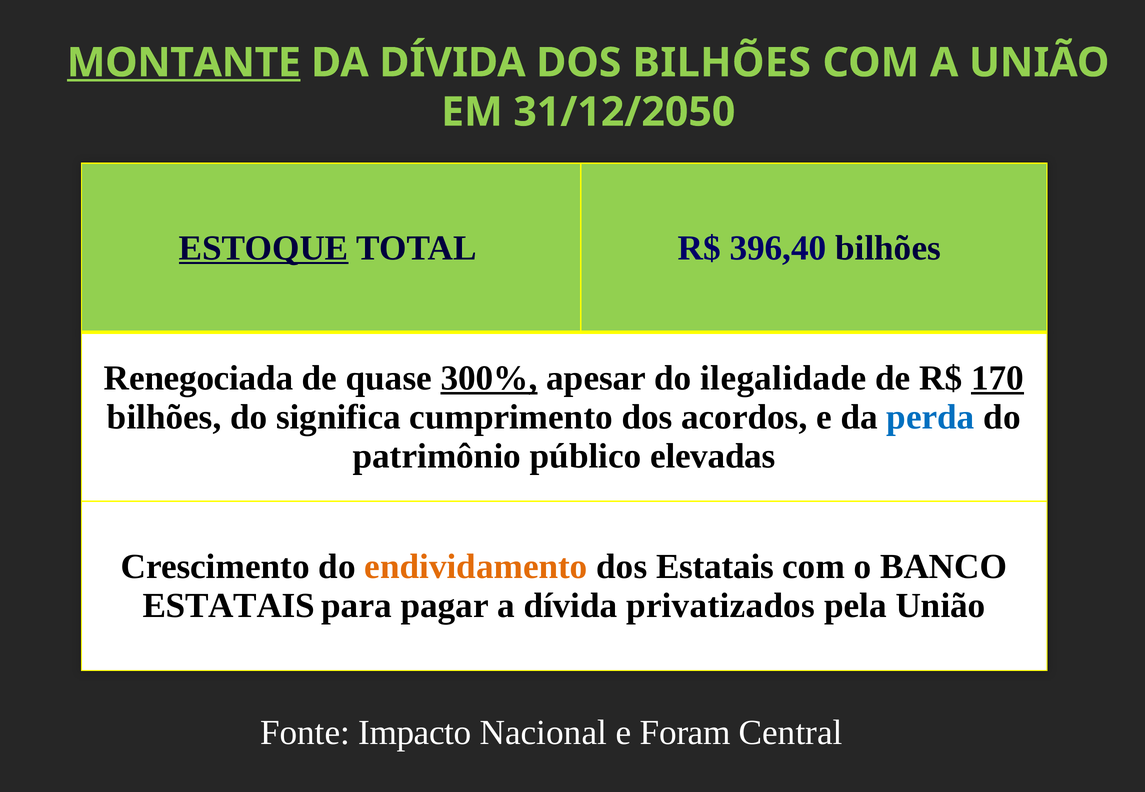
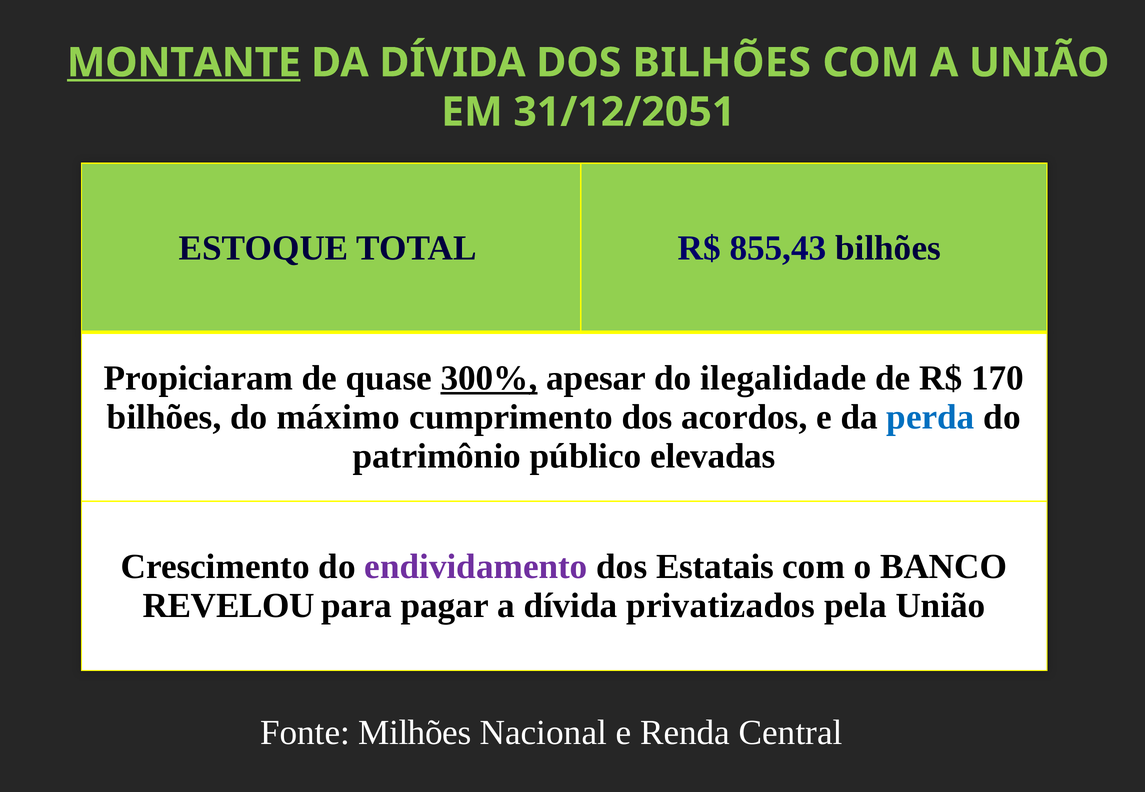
31/12/2050: 31/12/2050 -> 31/12/2051
ESTOQUE underline: present -> none
396,40: 396,40 -> 855,43
Renegociada: Renegociada -> Propiciaram
170 underline: present -> none
significa: significa -> máximo
endividamento colour: orange -> purple
ESTATAIS at (229, 606): ESTATAIS -> REVELOU
Impacto: Impacto -> Milhões
Foram: Foram -> Renda
